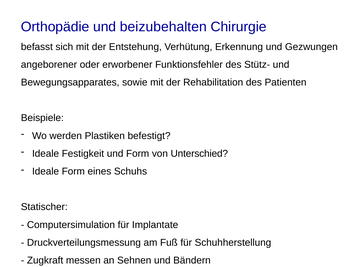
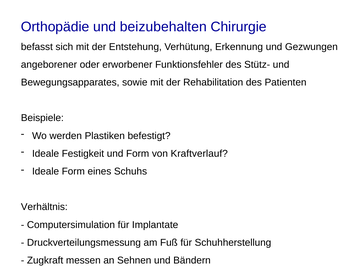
Unterschied: Unterschied -> Kraftverlauf
Statischer: Statischer -> Verhältnis
